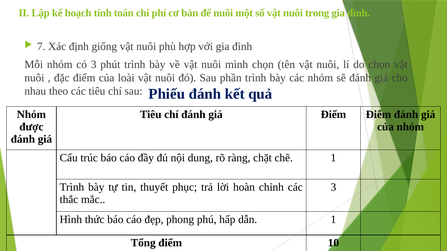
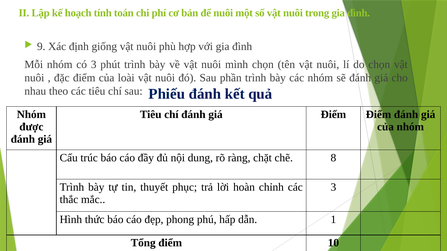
7: 7 -> 9
chẽ 1: 1 -> 8
